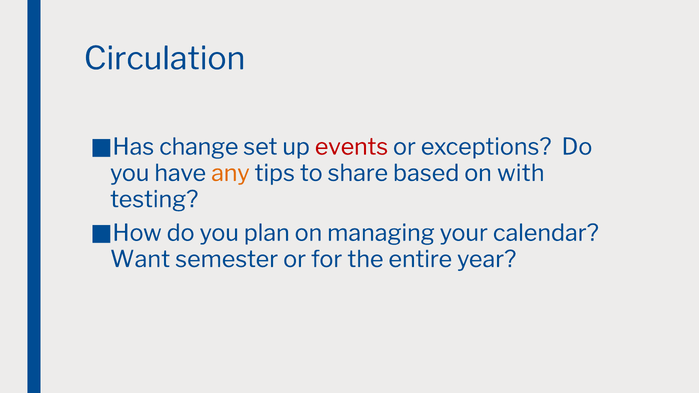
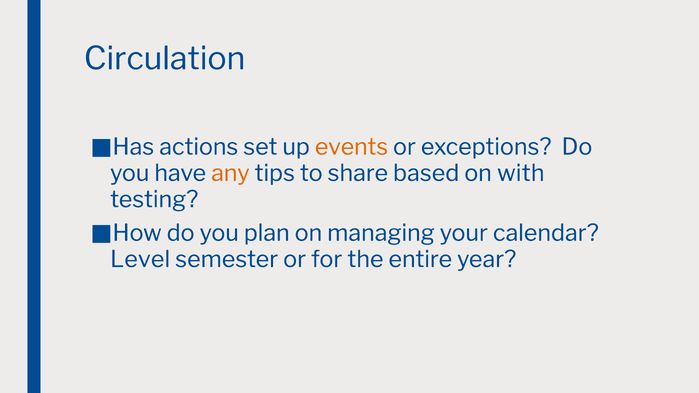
change: change -> actions
events colour: red -> orange
Want: Want -> Level
